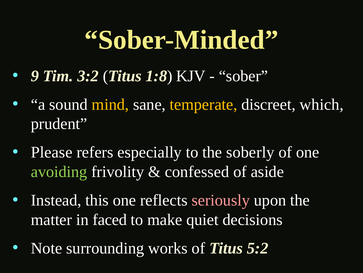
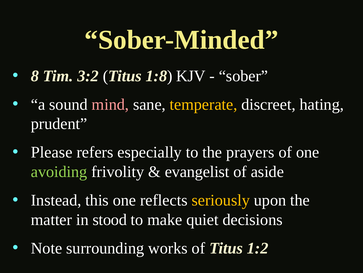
9: 9 -> 8
mind colour: yellow -> pink
which: which -> hating
soberly: soberly -> prayers
confessed: confessed -> evangelist
seriously colour: pink -> yellow
faced: faced -> stood
5:2: 5:2 -> 1:2
